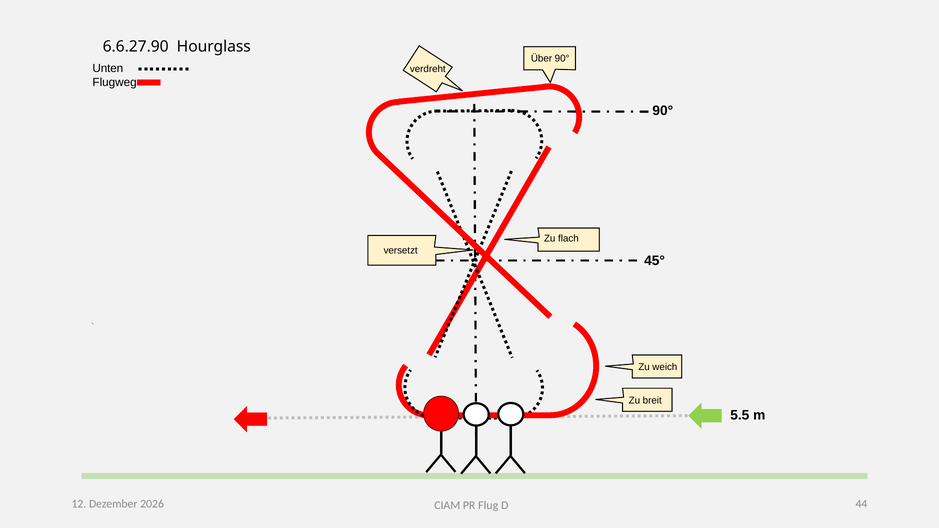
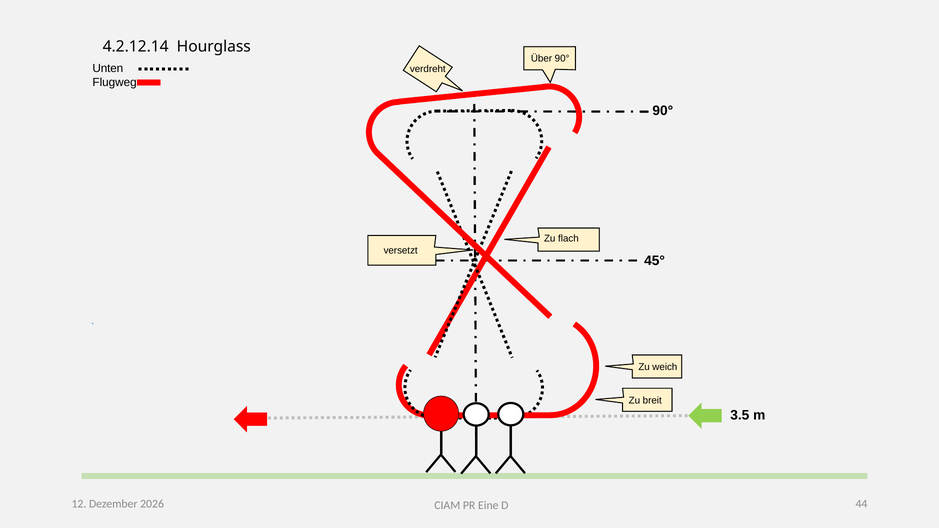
6.6.27.90: 6.6.27.90 -> 4.2.12.14
5.5: 5.5 -> 3.5
Flug: Flug -> Eine
